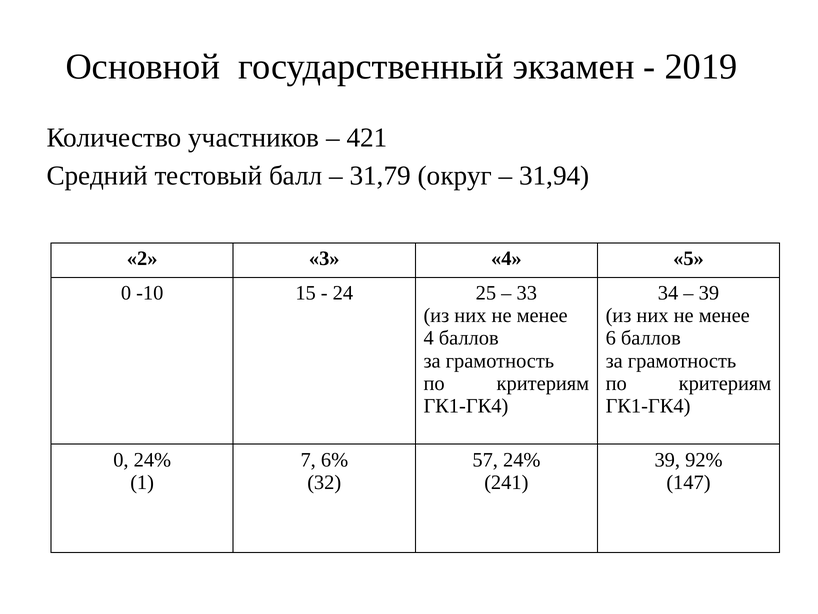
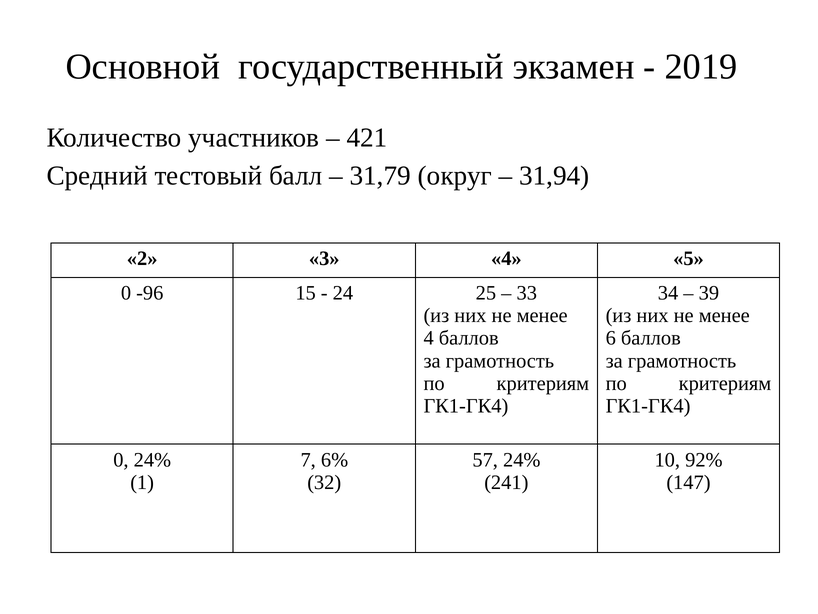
-10: -10 -> -96
39 at (667, 459): 39 -> 10
